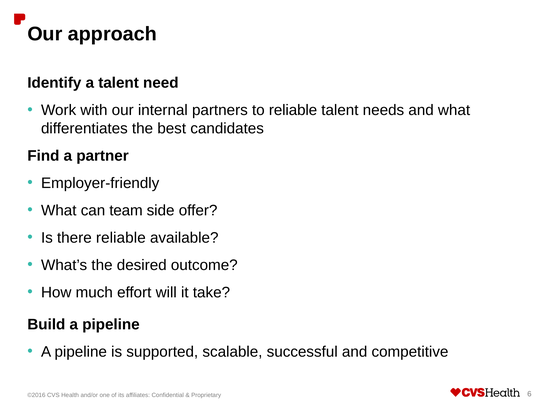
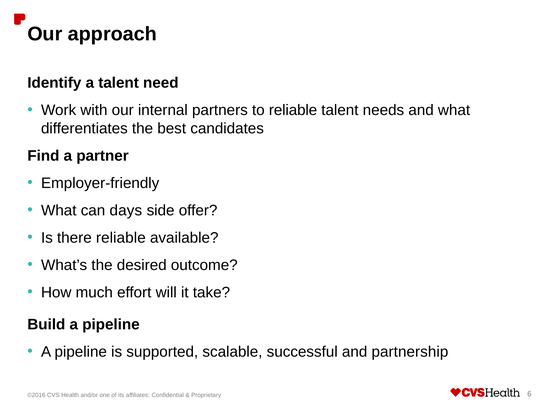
team: team -> days
competitive: competitive -> partnership
